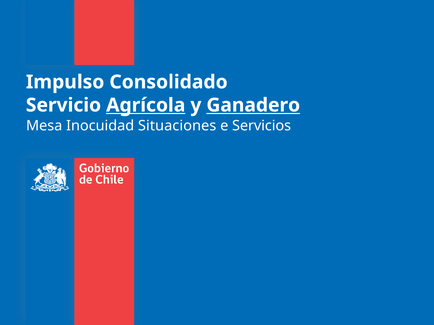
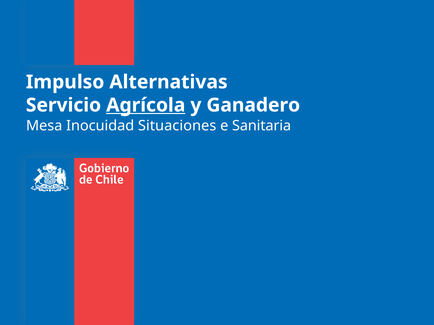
Consolidado: Consolidado -> Alternativas
Ganadero underline: present -> none
Servicios: Servicios -> Sanitaria
